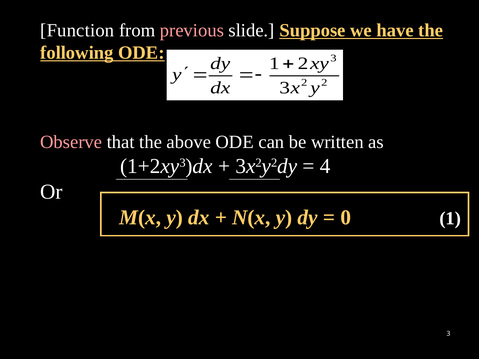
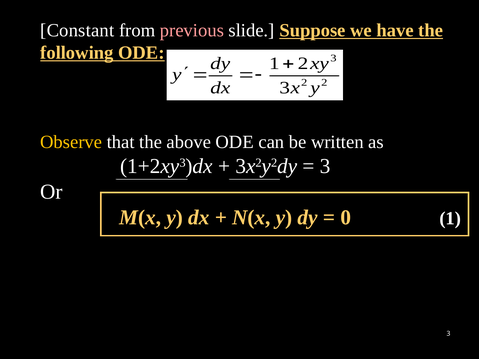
Function: Function -> Constant
Observe colour: pink -> yellow
4 at (325, 166): 4 -> 3
